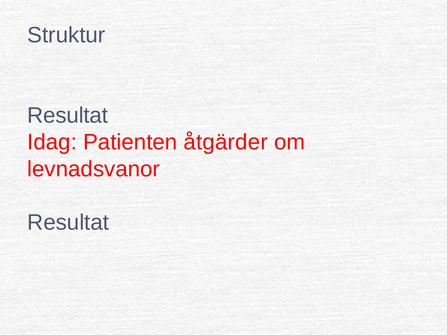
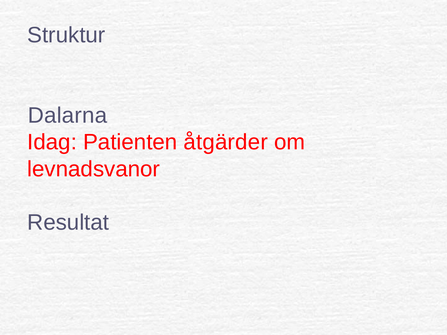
Resultat at (68, 115): Resultat -> Dalarna
